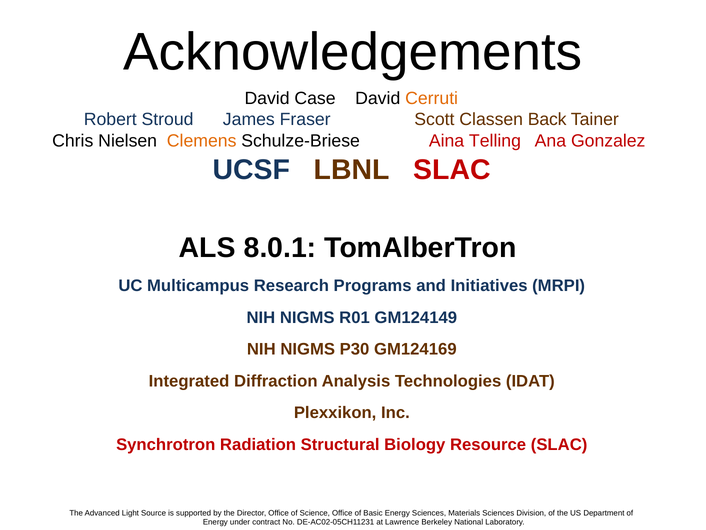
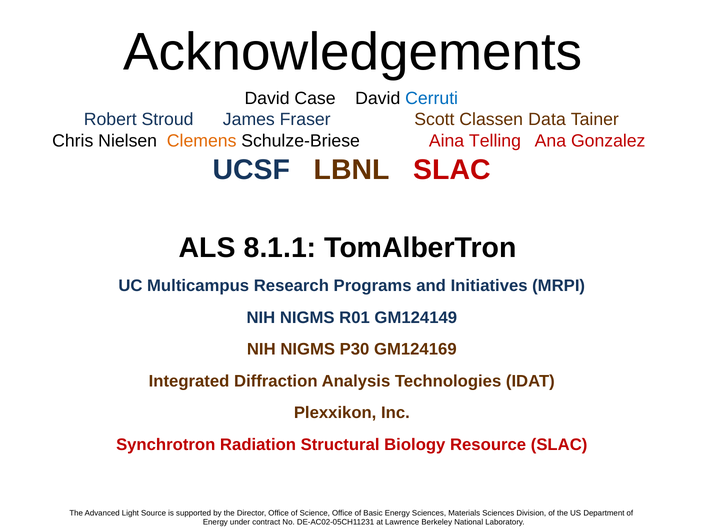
Cerruti colour: orange -> blue
Back: Back -> Data
8.0.1: 8.0.1 -> 8.1.1
